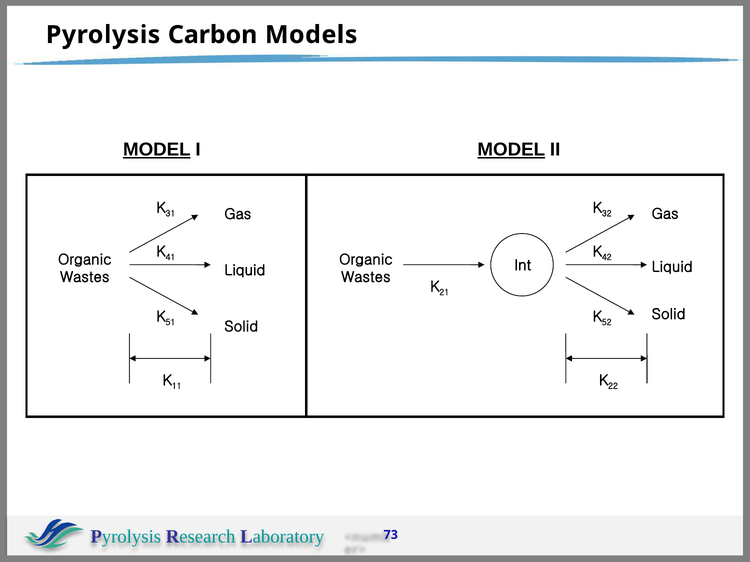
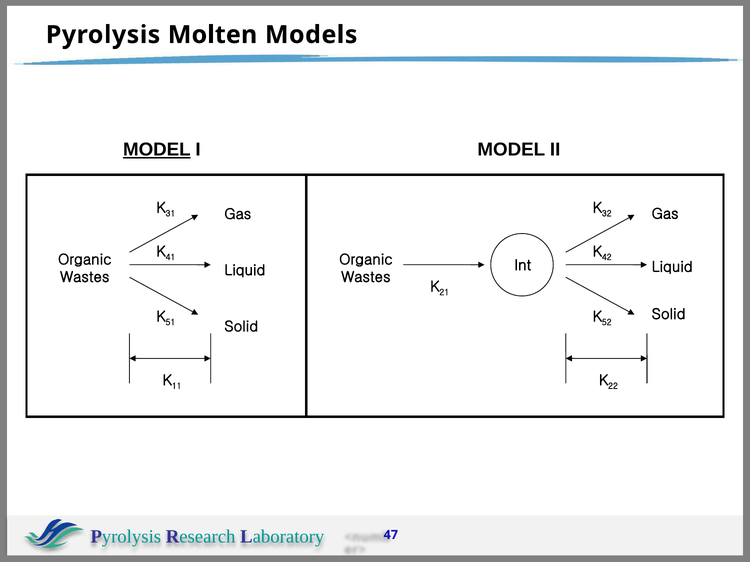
Carbon: Carbon -> Molten
MODEL at (511, 150) underline: present -> none
73: 73 -> 47
